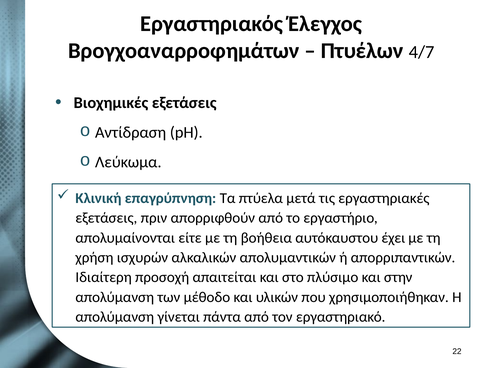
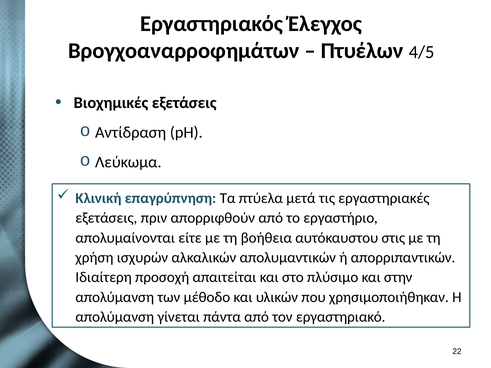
4/7: 4/7 -> 4/5
έχει: έχει -> στις
